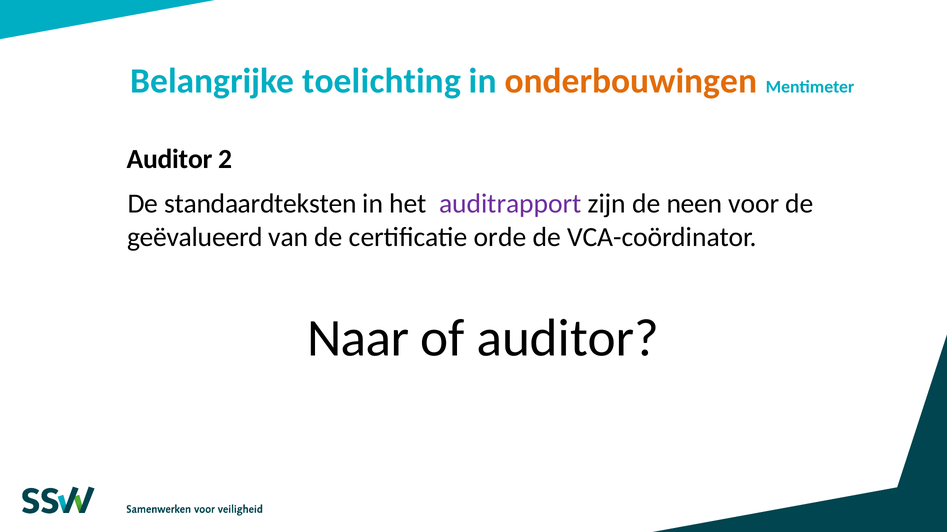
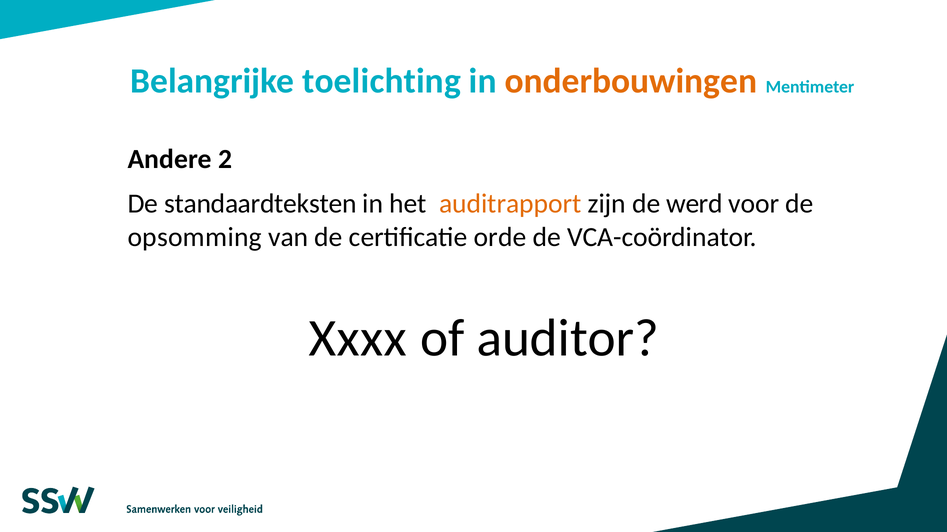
Auditor at (170, 159): Auditor -> Andere
auditrapport colour: purple -> orange
neen: neen -> werd
geëvalueerd: geëvalueerd -> opsomming
Naar: Naar -> Xxxx
